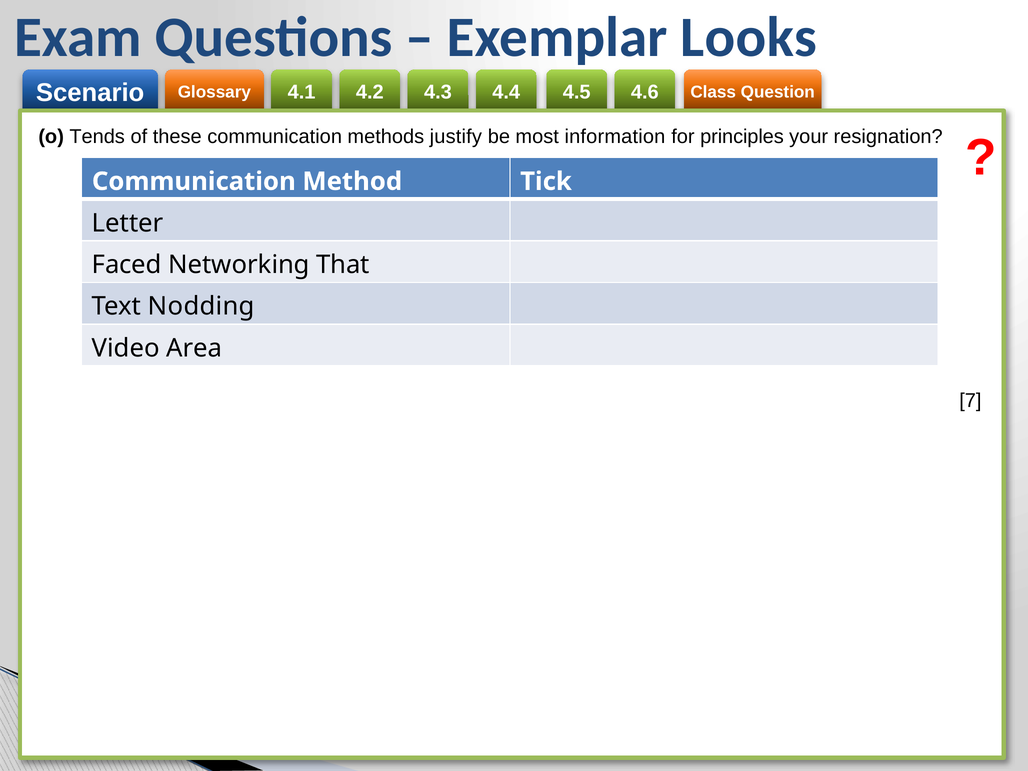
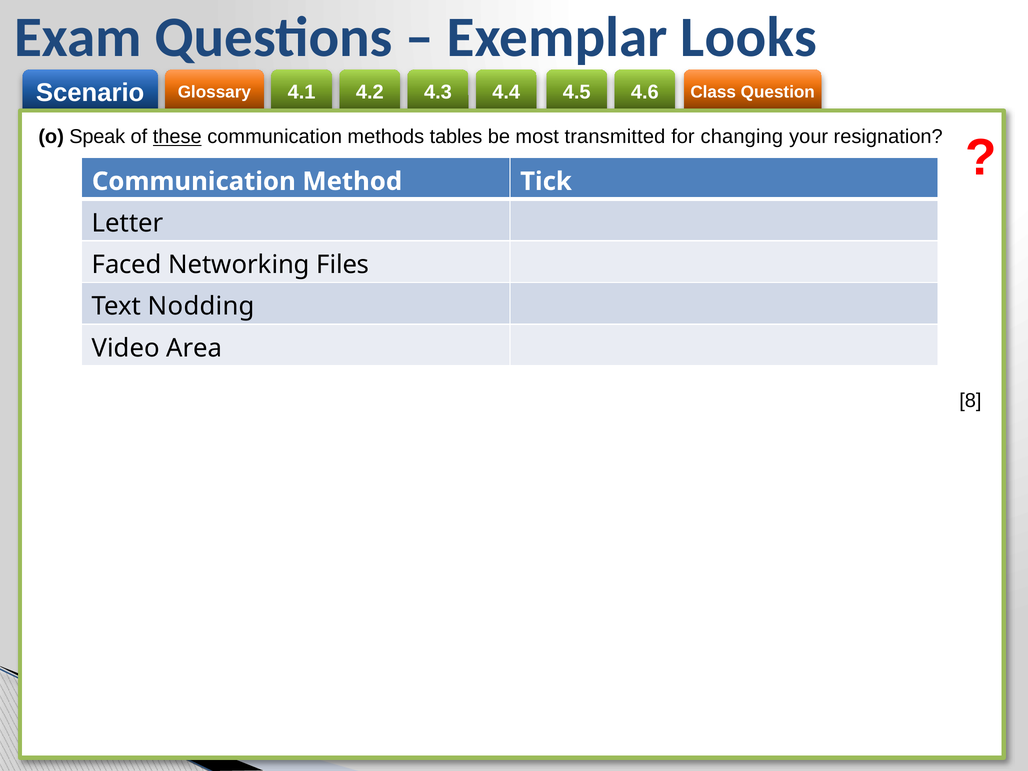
Tends: Tends -> Speak
these underline: none -> present
justify: justify -> tables
information: information -> transmitted
principles: principles -> changing
That: That -> Files
7: 7 -> 8
